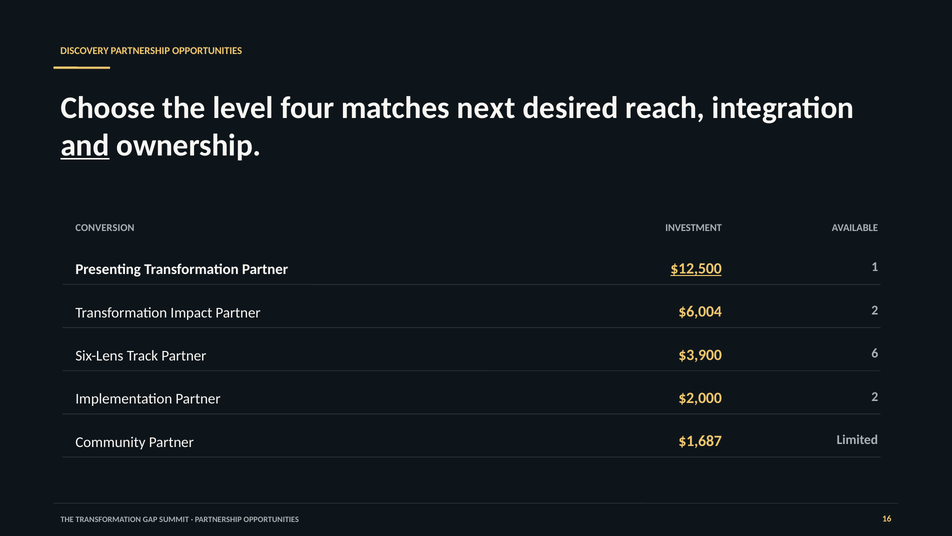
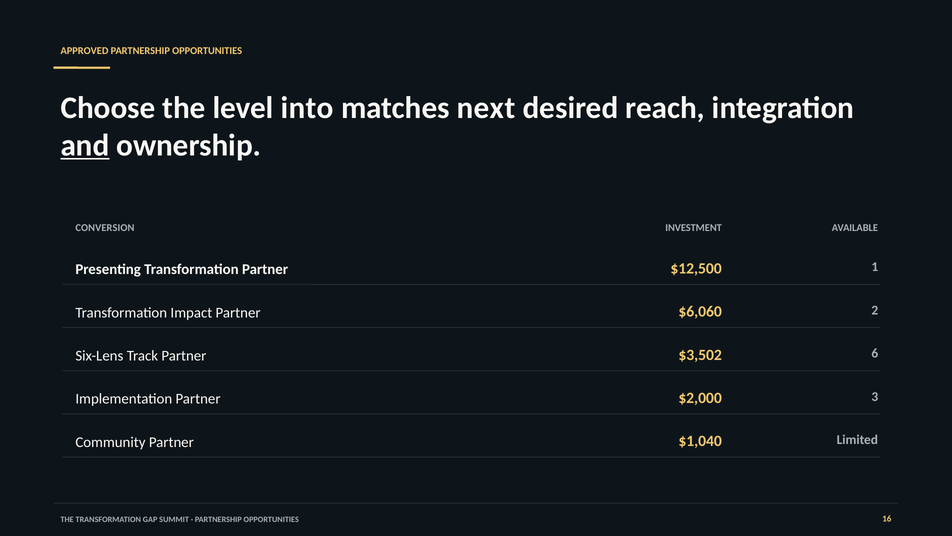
DISCOVERY: DISCOVERY -> APPROVED
four: four -> into
$12,500 underline: present -> none
$6,004: $6,004 -> $6,060
$3,900: $3,900 -> $3,502
$2,000 2: 2 -> 3
$1,687: $1,687 -> $1,040
